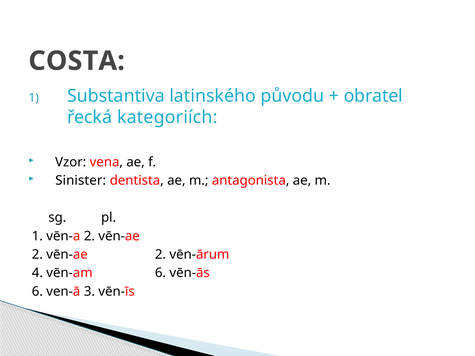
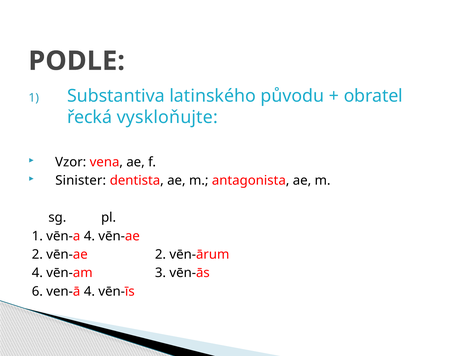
COSTA: COSTA -> PODLE
kategoriích: kategoriích -> vyskloňujte
vēn-a 2: 2 -> 4
vēn-am 6: 6 -> 3
ven-ā 3: 3 -> 4
